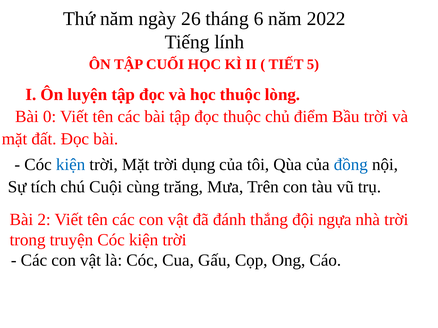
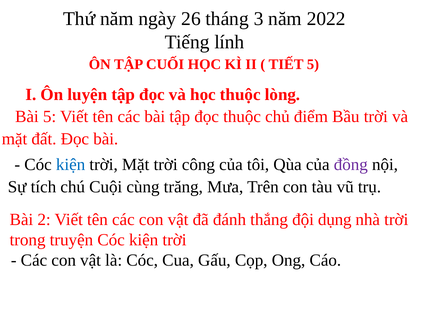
6: 6 -> 3
Bài 0: 0 -> 5
dụng: dụng -> công
đồng colour: blue -> purple
ngựa: ngựa -> dụng
